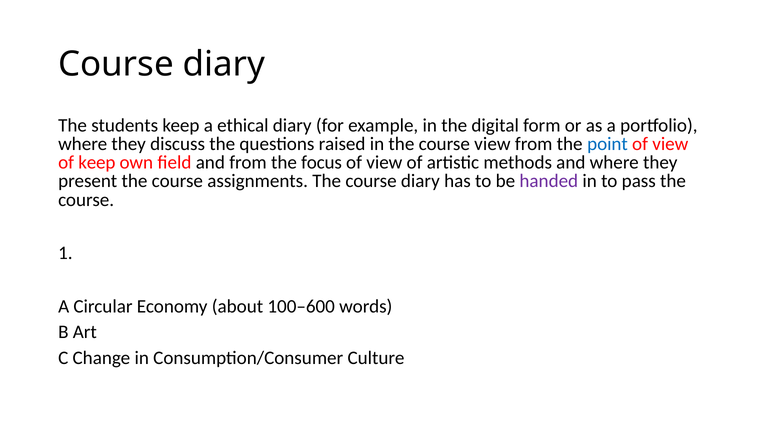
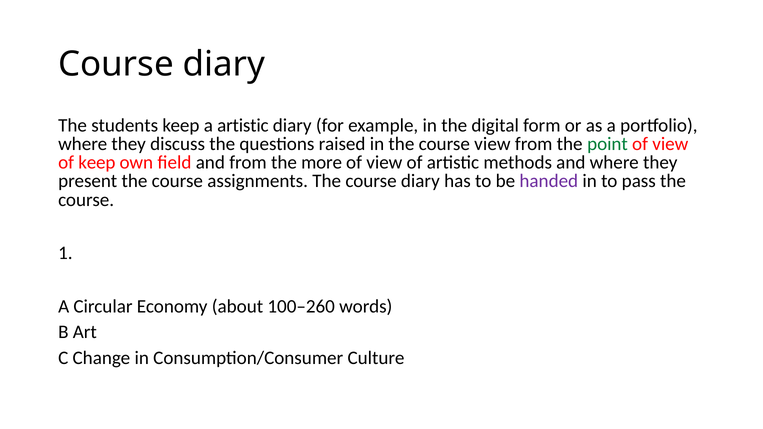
a ethical: ethical -> artistic
point colour: blue -> green
focus: focus -> more
100–600: 100–600 -> 100–260
